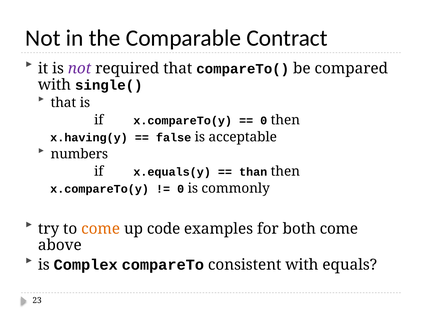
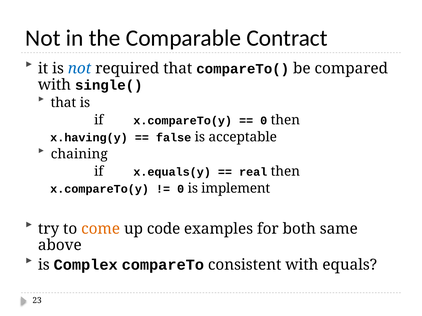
not at (80, 69) colour: purple -> blue
numbers: numbers -> chaining
than: than -> real
commonly: commonly -> implement
both come: come -> same
